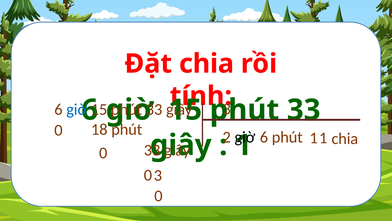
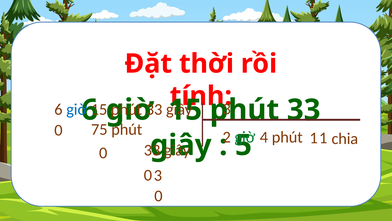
Đặt chia: chia -> thời
18: 18 -> 75
6 at (264, 137): 6 -> 4
giờ at (245, 137) colour: black -> green
1 at (243, 145): 1 -> 5
